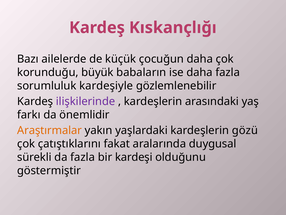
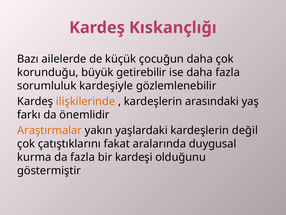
babaların: babaların -> getirebilir
ilişkilerinde colour: purple -> orange
gözü: gözü -> değil
sürekli: sürekli -> kurma
